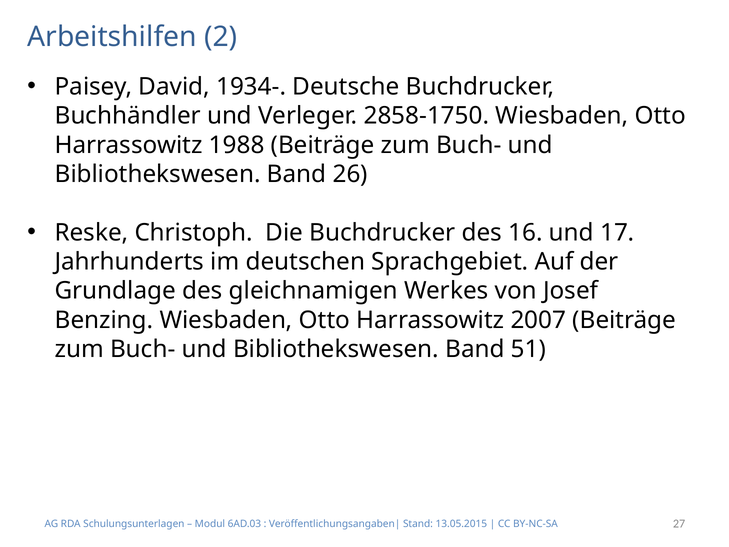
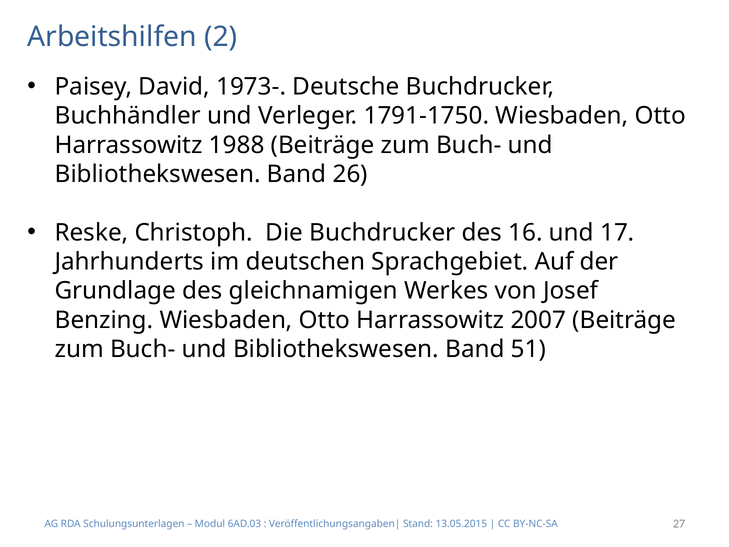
1934-: 1934- -> 1973-
2858-1750: 2858-1750 -> 1791-1750
